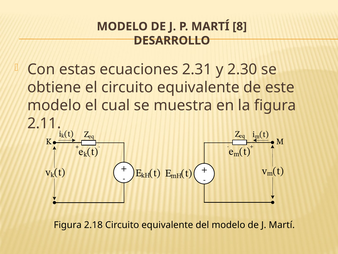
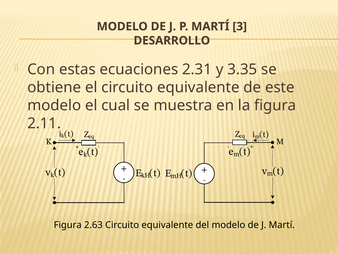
8: 8 -> 3
2.30: 2.30 -> 3.35
2.18: 2.18 -> 2.63
